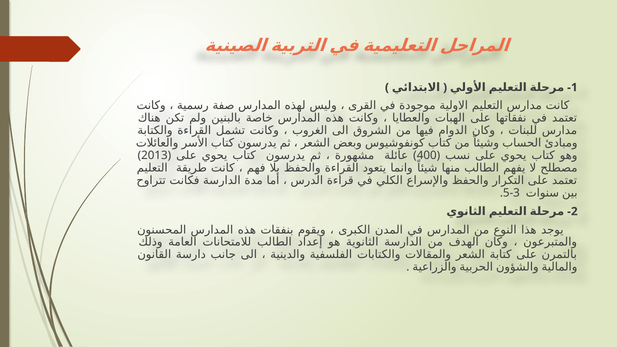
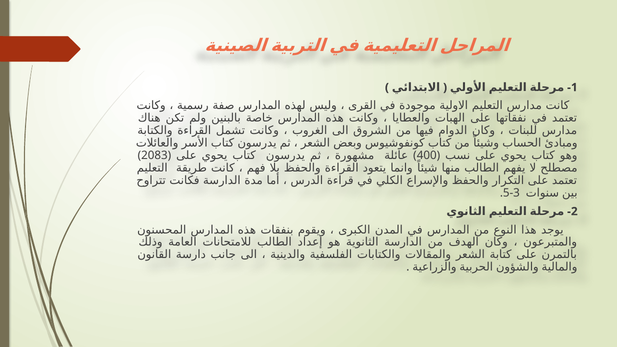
2013: 2013 -> 2083
